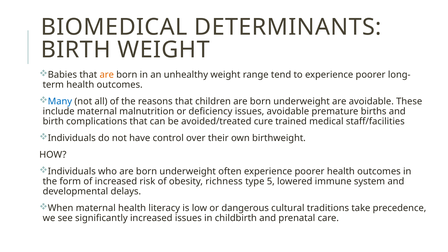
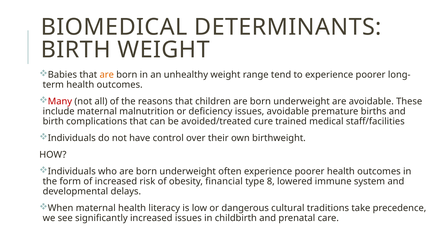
Many colour: blue -> red
richness: richness -> financial
5: 5 -> 8
